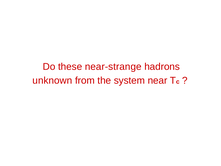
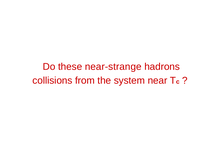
unknown: unknown -> collisions
